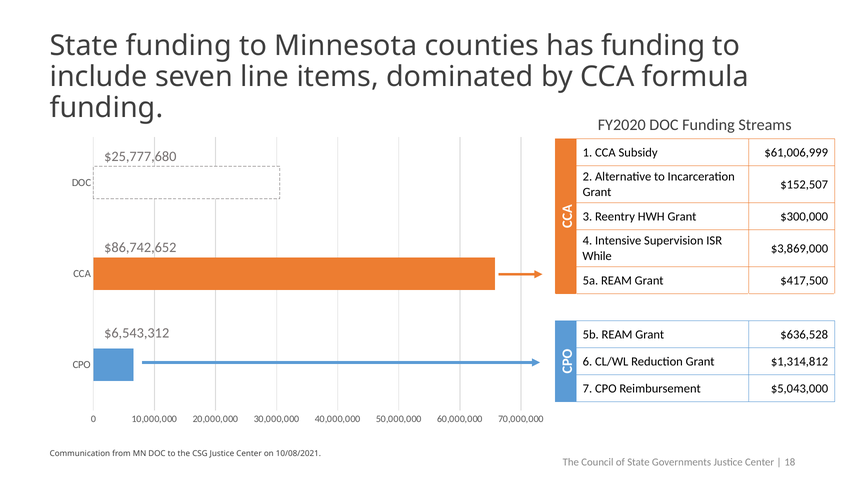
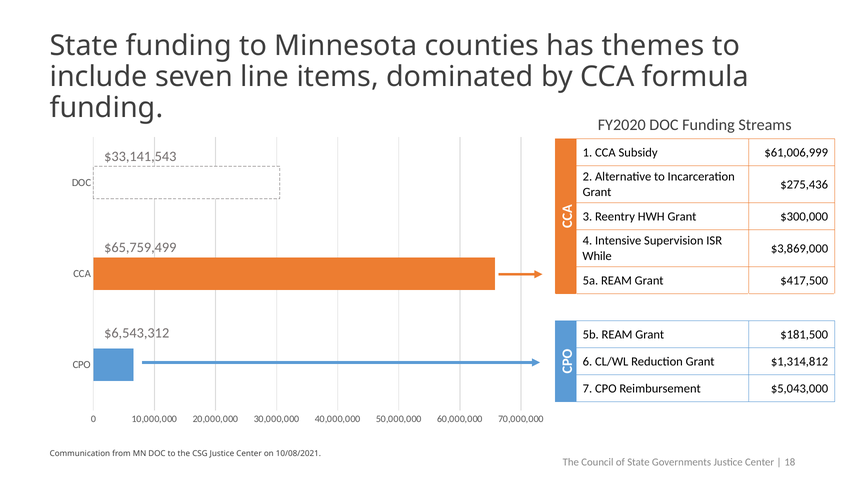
has funding: funding -> themes
$25,777,680: $25,777,680 -> $33,141,543
$152,507: $152,507 -> $275,436
$86,742,652: $86,742,652 -> $65,759,499
$636,528: $636,528 -> $181,500
